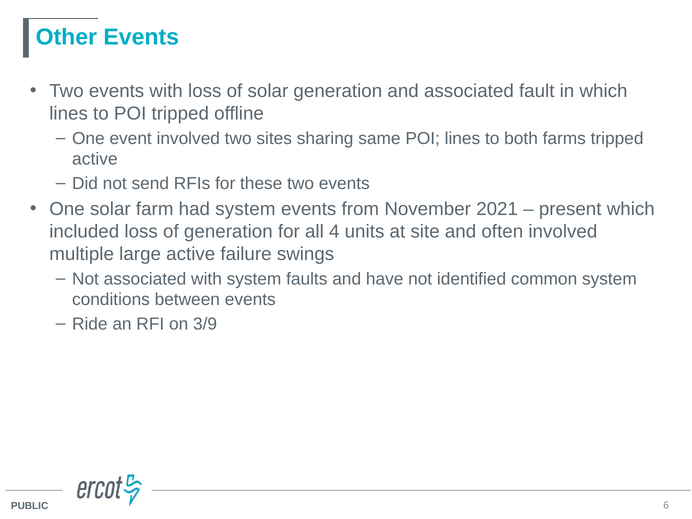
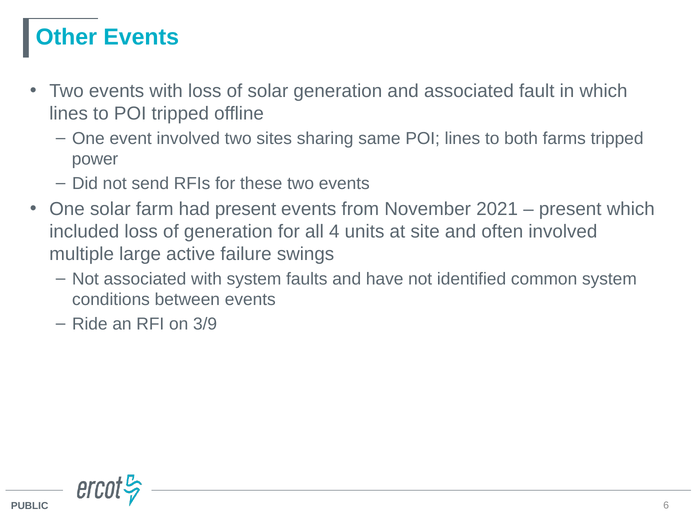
active at (95, 159): active -> power
had system: system -> present
